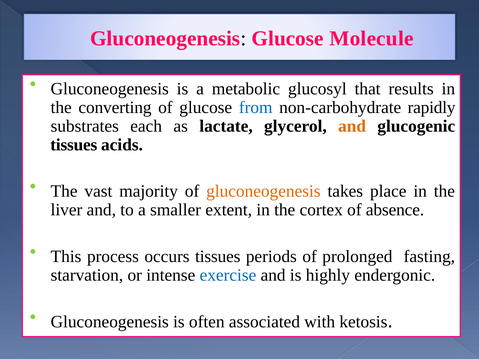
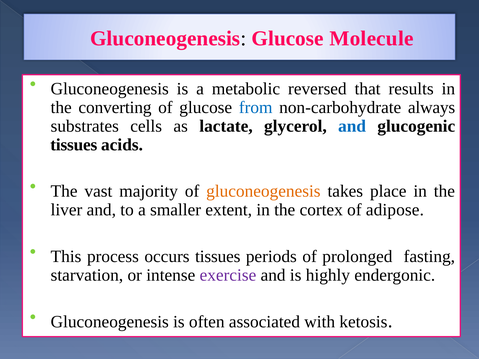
glucosyl: glucosyl -> reversed
rapidly: rapidly -> always
each: each -> cells
and at (352, 126) colour: orange -> blue
absence: absence -> adipose
exercise colour: blue -> purple
